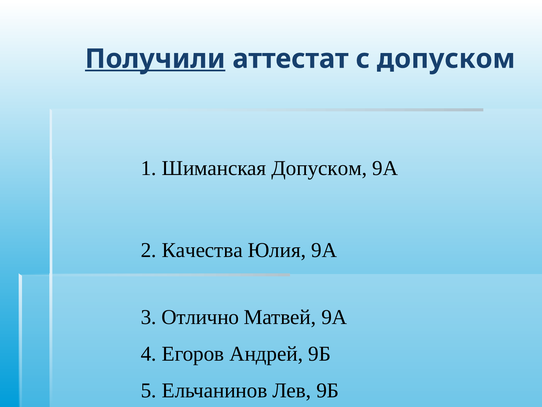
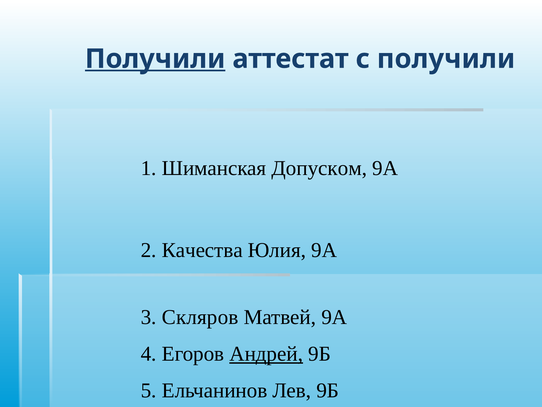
с допуском: допуском -> получили
Отлично: Отлично -> Скляров
Андрей underline: none -> present
